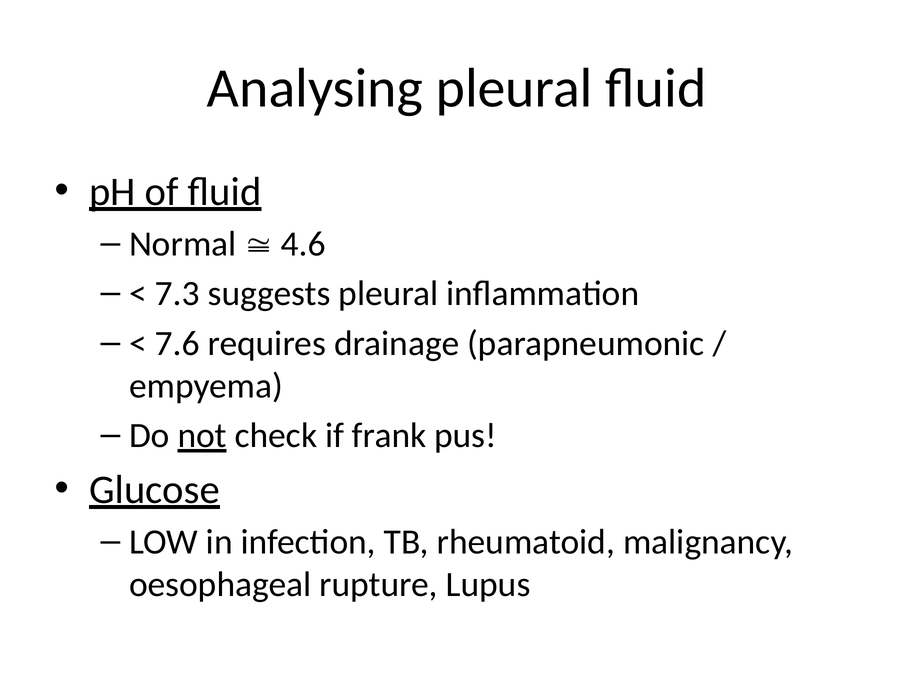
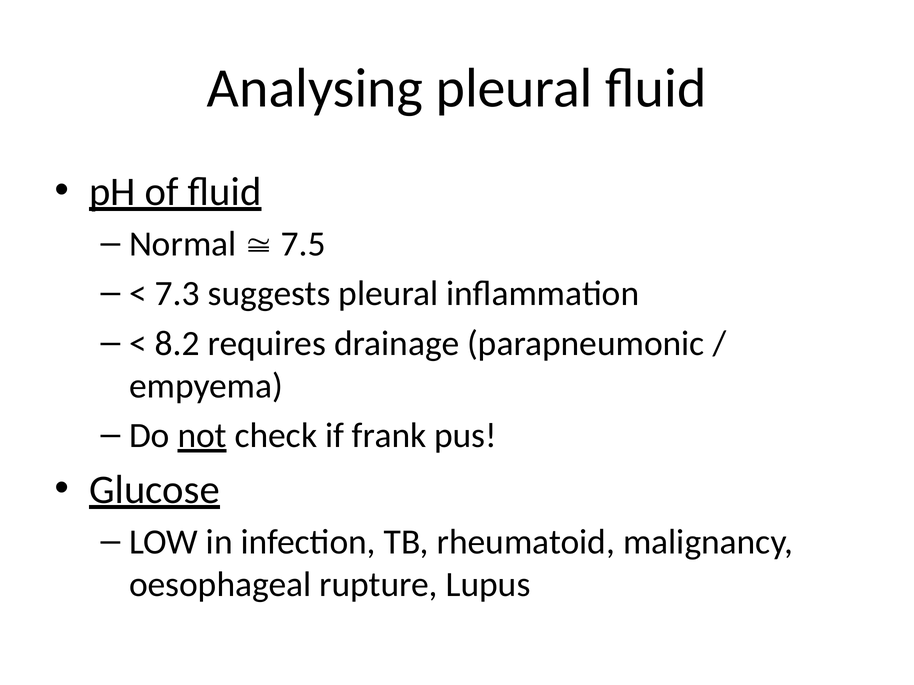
4.6: 4.6 -> 7.5
7.6: 7.6 -> 8.2
